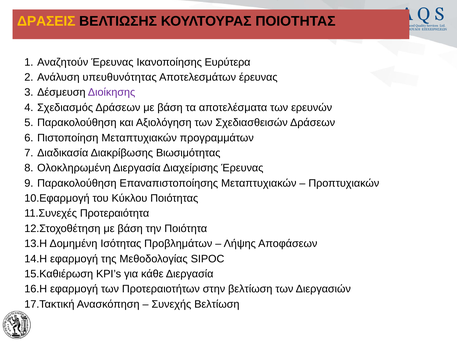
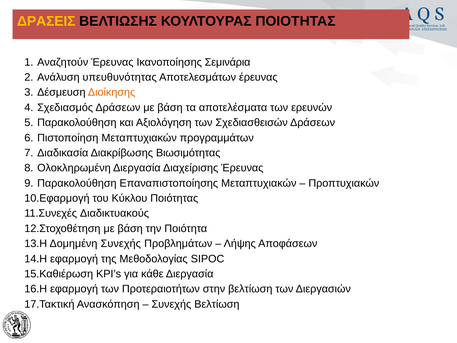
Ευρύτερα: Ευρύτερα -> Σεμινάρια
Διοίκησης colour: purple -> orange
Προτεραιότητα: Προτεραιότητα -> Διαδικτυακούς
Δομημένη Ισότητας: Ισότητας -> Συνεχής
